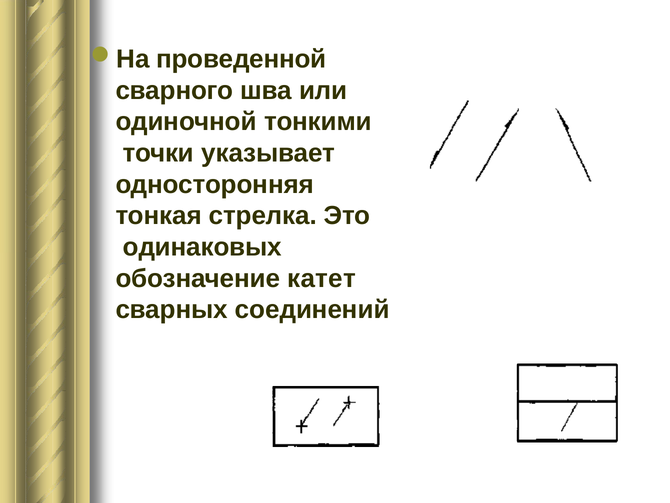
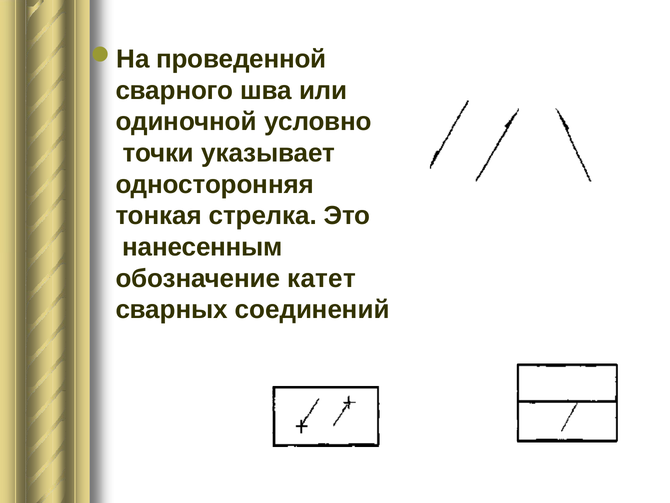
тонкими: тонкими -> условно
одинаковых: одинаковых -> нанесенным
